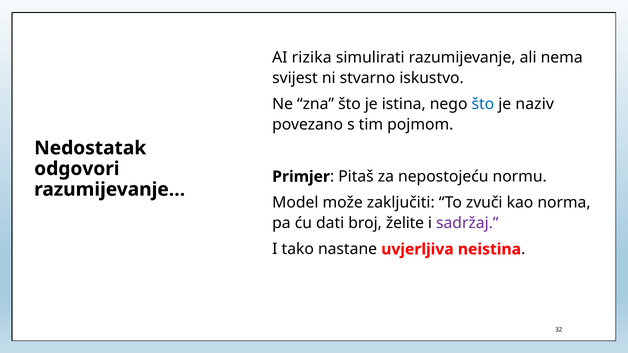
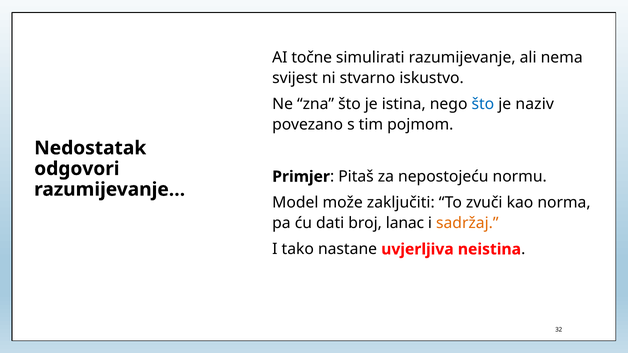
rizika: rizika -> točne
želite: želite -> lanac
sadržaj colour: purple -> orange
